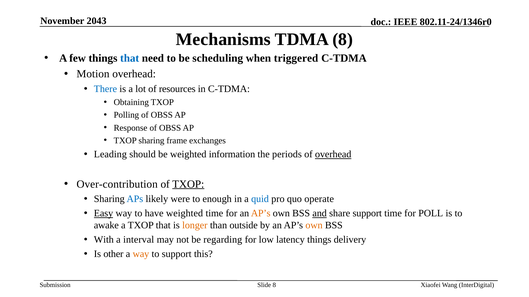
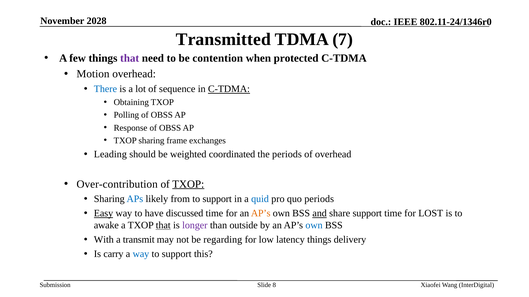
2043: 2043 -> 2028
Mechanisms: Mechanisms -> Transmitted
TDMA 8: 8 -> 7
that at (130, 58) colour: blue -> purple
scheduling: scheduling -> contention
triggered: triggered -> protected
resources: resources -> sequence
C-TDMA at (229, 89) underline: none -> present
information: information -> coordinated
overhead at (333, 155) underline: present -> none
were: were -> from
enough at (217, 199): enough -> support
quo operate: operate -> periods
have weighted: weighted -> discussed
POLL: POLL -> LOST
that at (163, 226) underline: none -> present
longer colour: orange -> purple
own at (314, 226) colour: orange -> blue
interval: interval -> transmit
other: other -> carry
way at (141, 254) colour: orange -> blue
